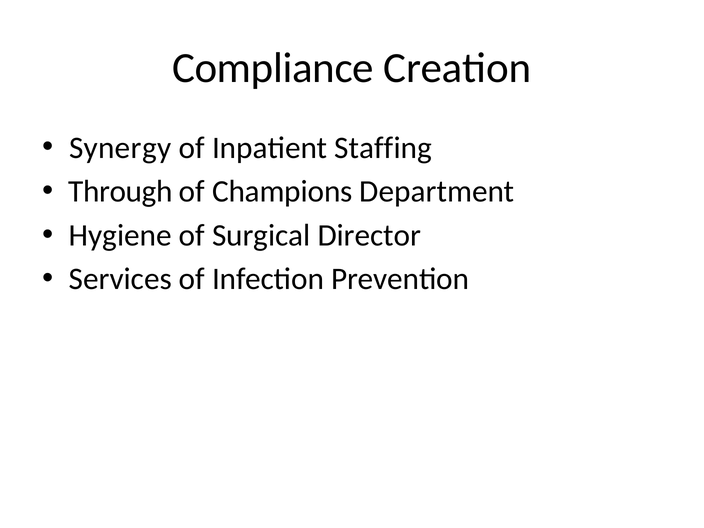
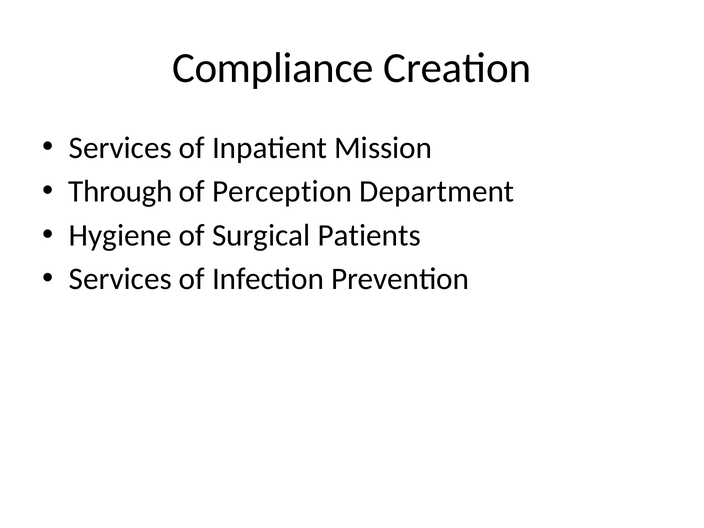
Synergy at (120, 148): Synergy -> Services
Staffing: Staffing -> Mission
Champions: Champions -> Perception
Director: Director -> Patients
